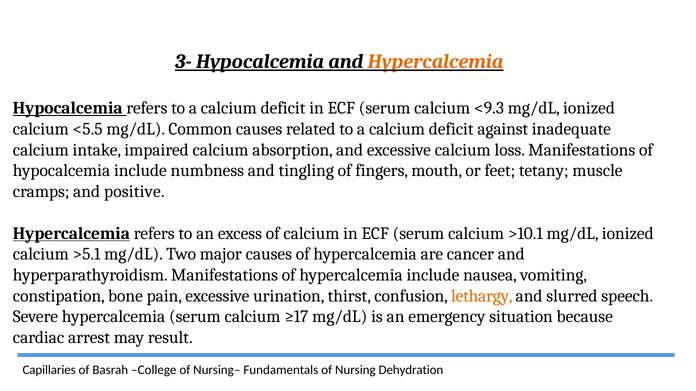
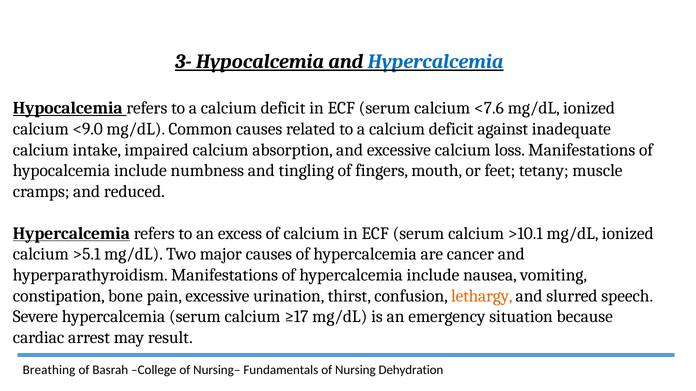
Hypercalcemia at (436, 62) colour: orange -> blue
<9.3: <9.3 -> <7.6
<5.5: <5.5 -> <9.0
positive: positive -> reduced
Capillaries: Capillaries -> Breathing
